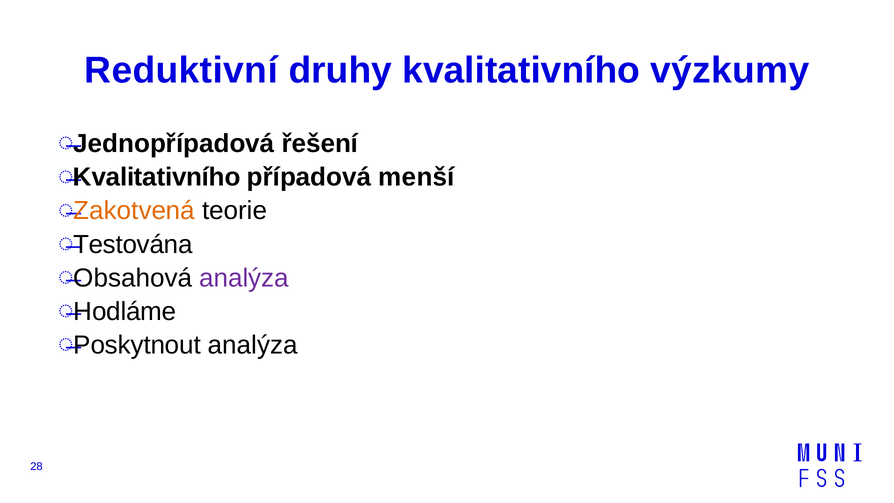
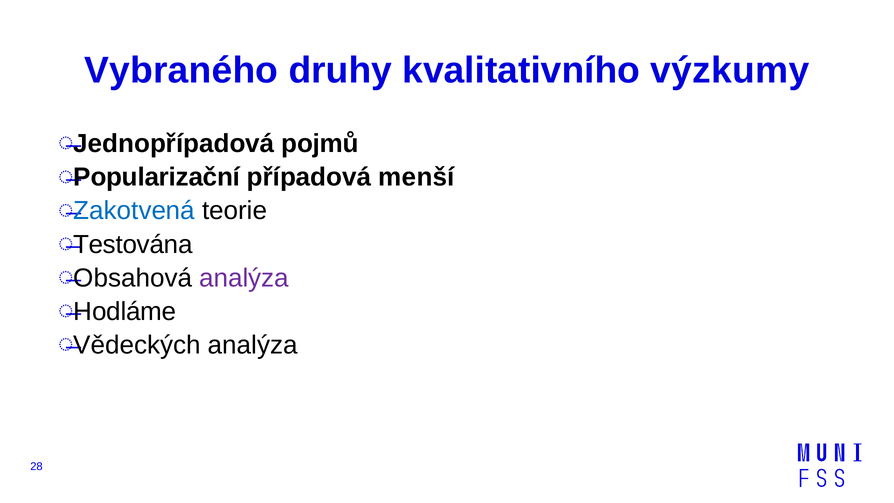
Reduktivní: Reduktivní -> Vybraného
řešení: řešení -> pojmů
Kvalitativního at (157, 177): Kvalitativního -> Popularizační
Zakotvená colour: orange -> blue
Poskytnout: Poskytnout -> Vědeckých
